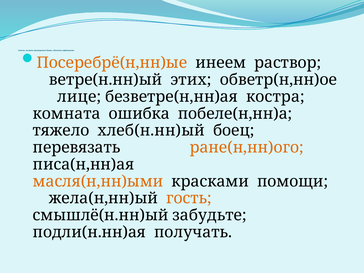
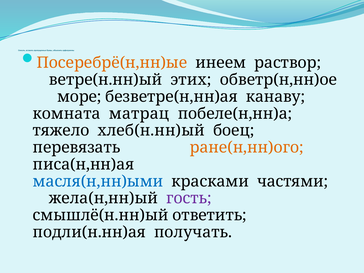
лице: лице -> море
костра: костра -> канаву
ошибка: ошибка -> матрац
масля(н,нн)ыми colour: orange -> blue
помощи: помощи -> частями
гость colour: orange -> purple
забудьте: забудьте -> ответить
